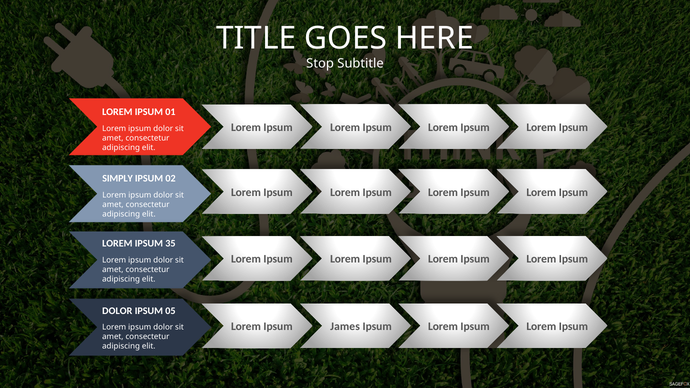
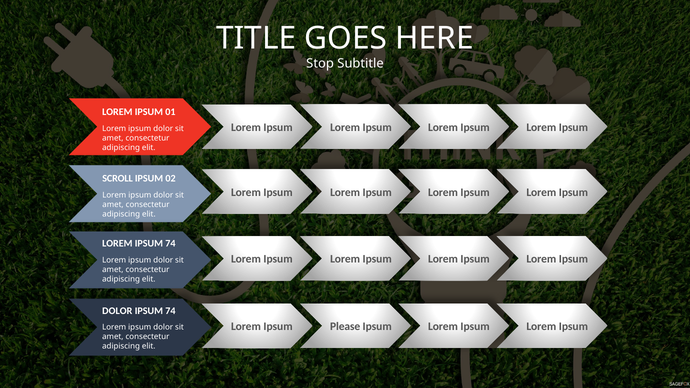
SIMPLY: SIMPLY -> SCROLL
LOREM IPSUM 35: 35 -> 74
05 at (170, 311): 05 -> 74
James: James -> Please
